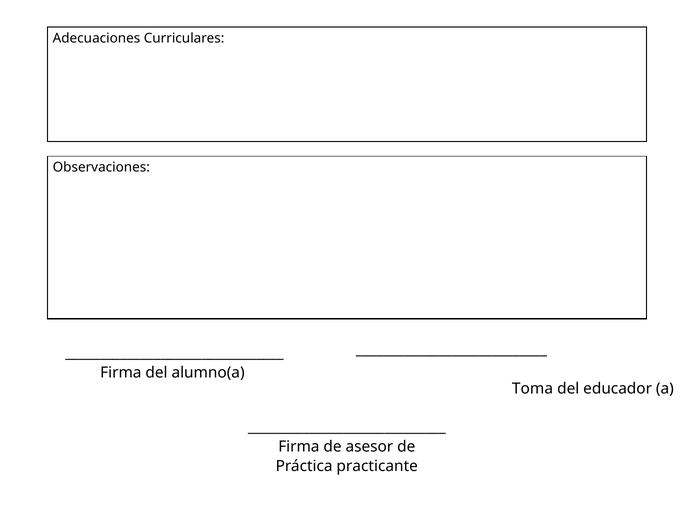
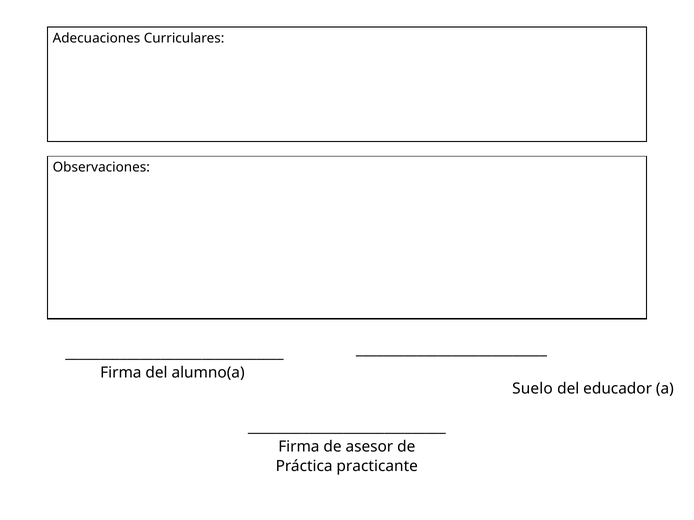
Toma: Toma -> Suelo
